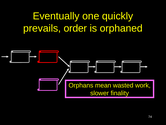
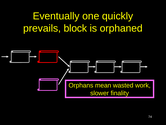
order: order -> block
